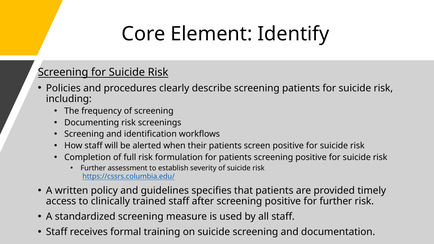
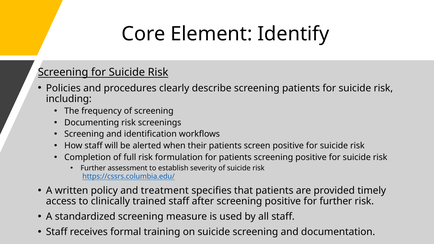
guidelines: guidelines -> treatment
